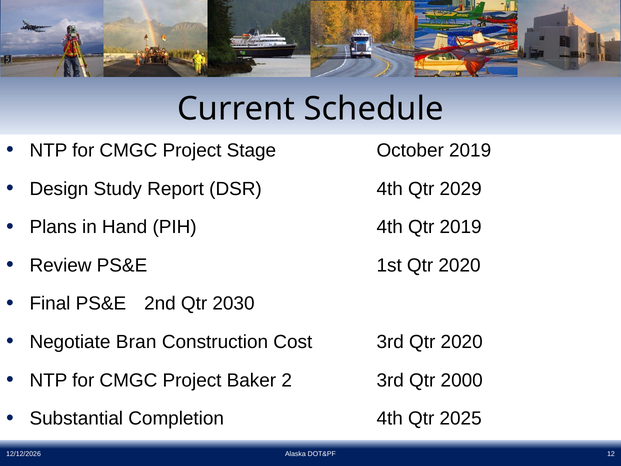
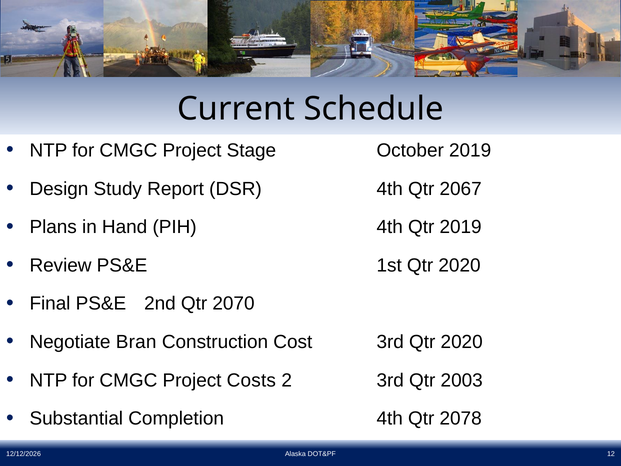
2029: 2029 -> 2067
2030: 2030 -> 2070
Baker: Baker -> Costs
2000: 2000 -> 2003
2025: 2025 -> 2078
